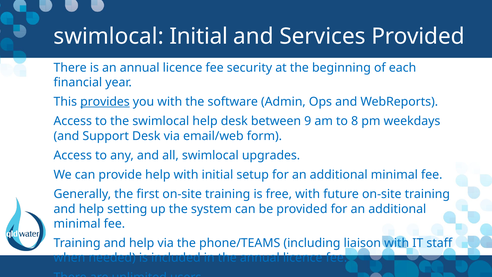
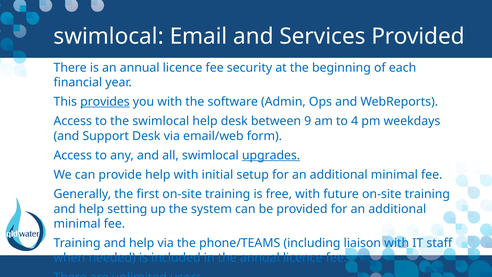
swimlocal Initial: Initial -> Email
8: 8 -> 4
upgrades underline: none -> present
